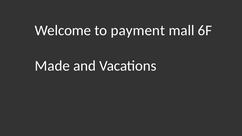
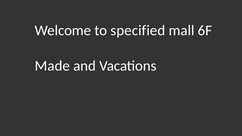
payment: payment -> specified
